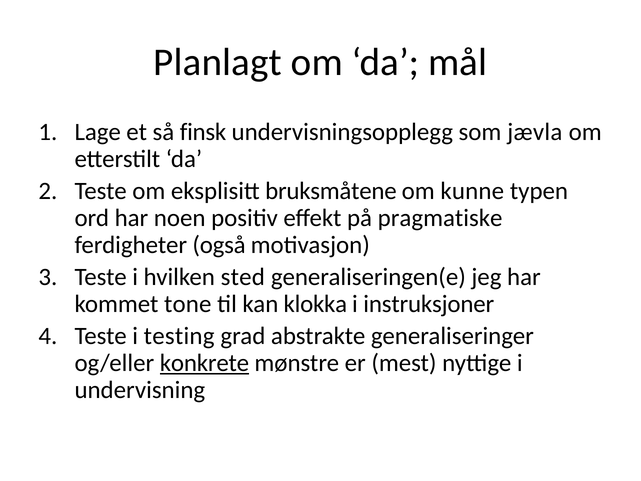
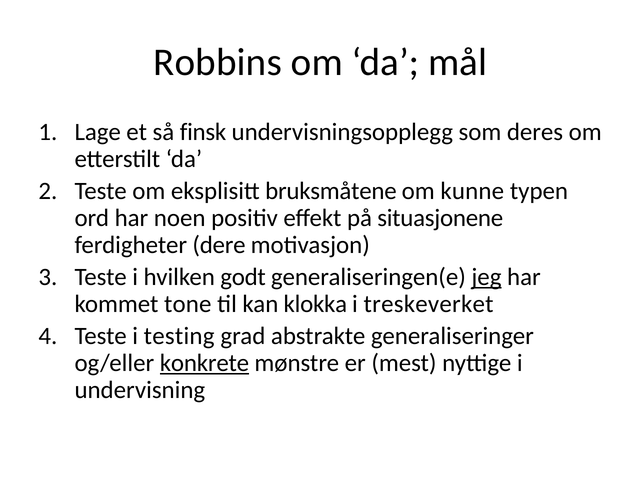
Planlagt: Planlagt -> Robbins
jævla: jævla -> deres
pragmatiske: pragmatiske -> situasjonene
også: også -> dere
sted: sted -> godt
jeg underline: none -> present
instruksjoner: instruksjoner -> treskeverket
